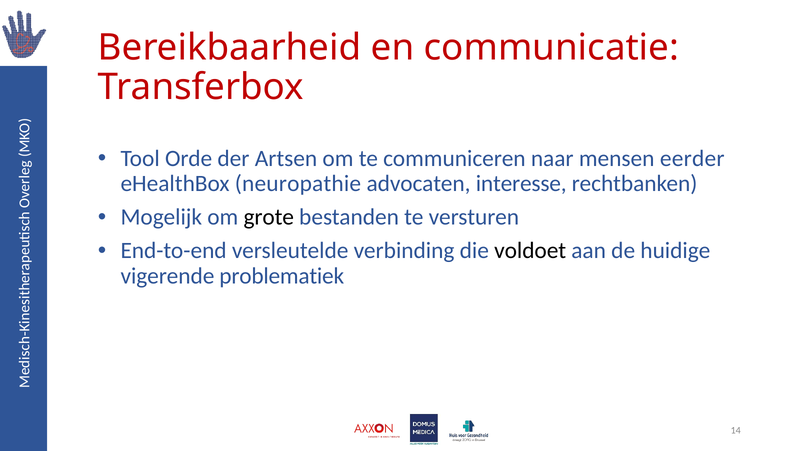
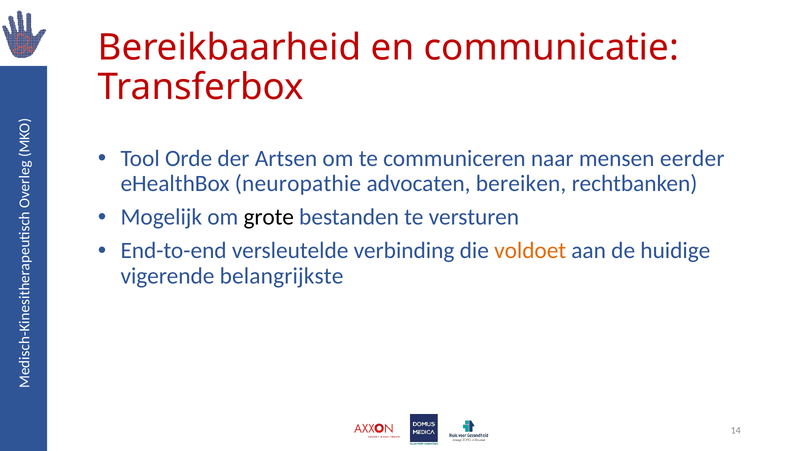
interesse: interesse -> bereiken
voldoet colour: black -> orange
problematiek: problematiek -> belangrijkste
